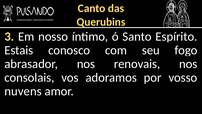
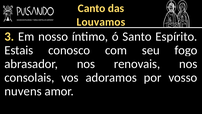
Querubins: Querubins -> Louvamos
